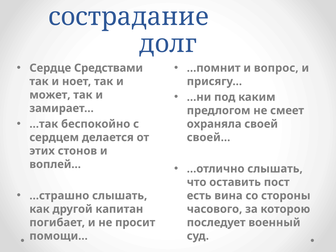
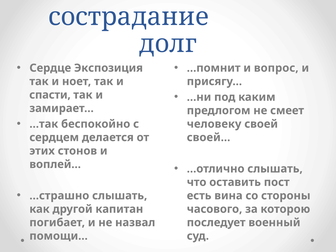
Средствами: Средствами -> Экспозиция
может: может -> спасти
охраняла: охраняла -> человеку
просит: просит -> назвал
